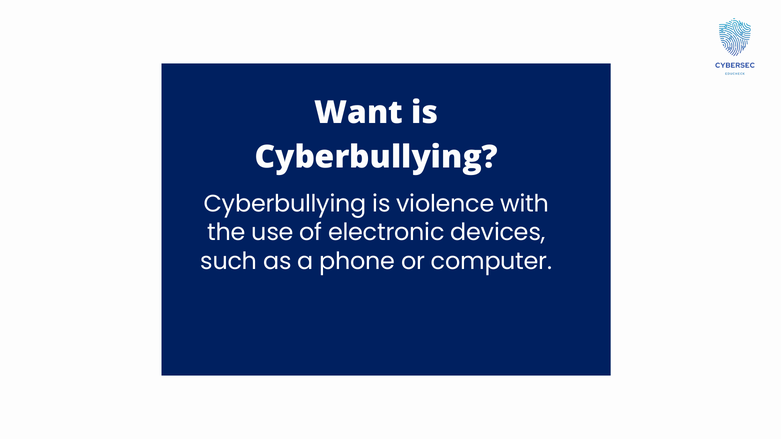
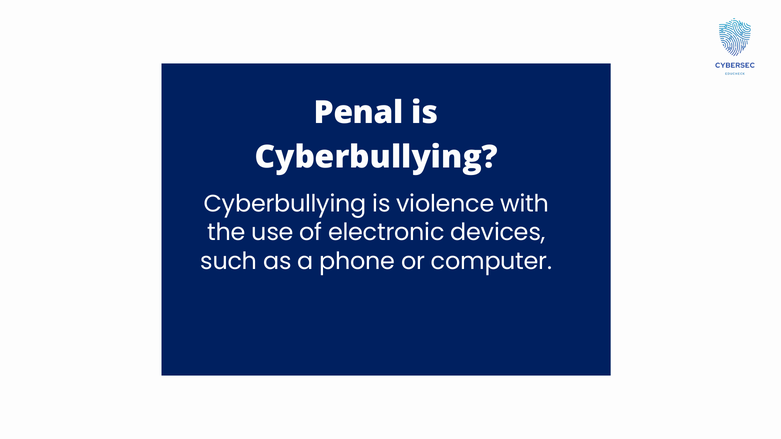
Want: Want -> Penal
